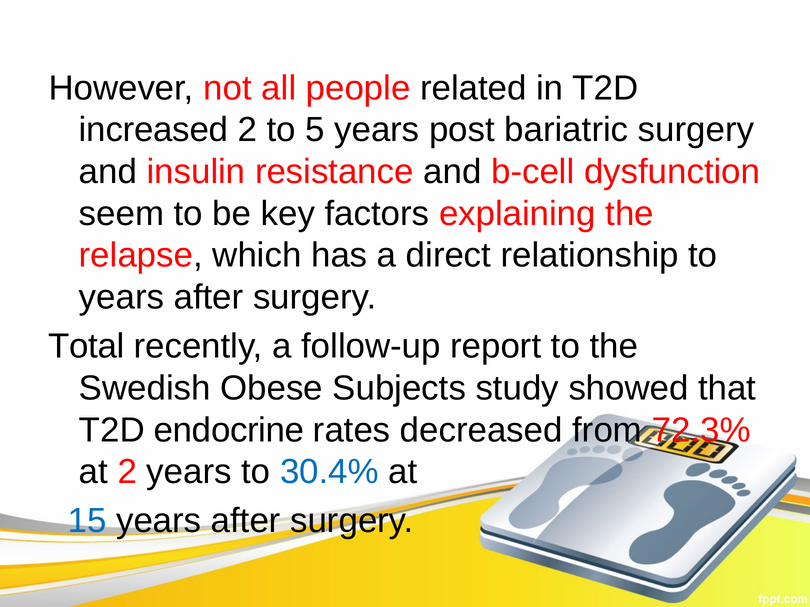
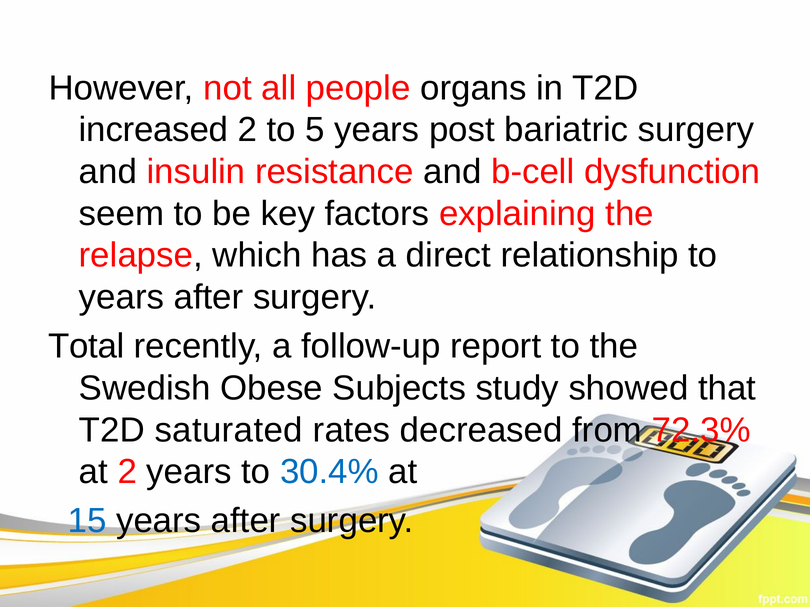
related: related -> organs
endocrine: endocrine -> saturated
